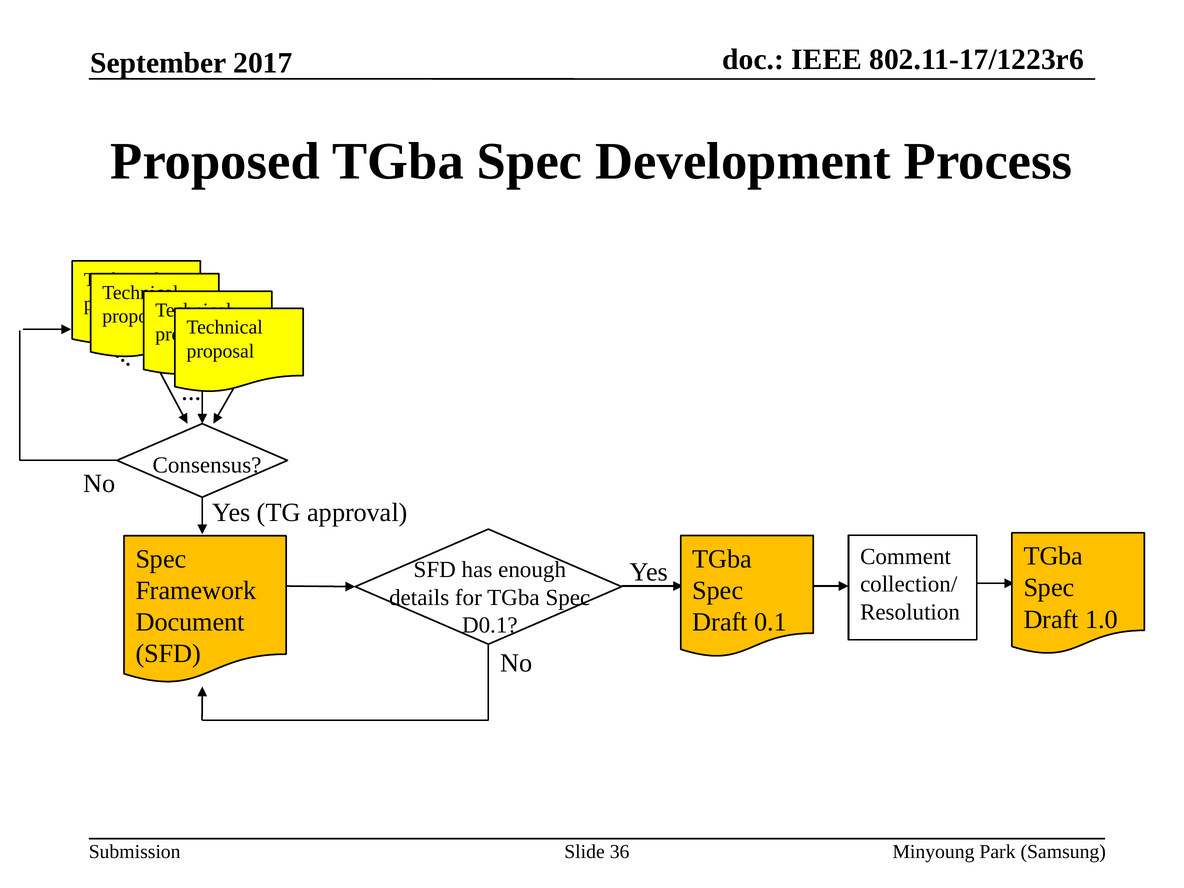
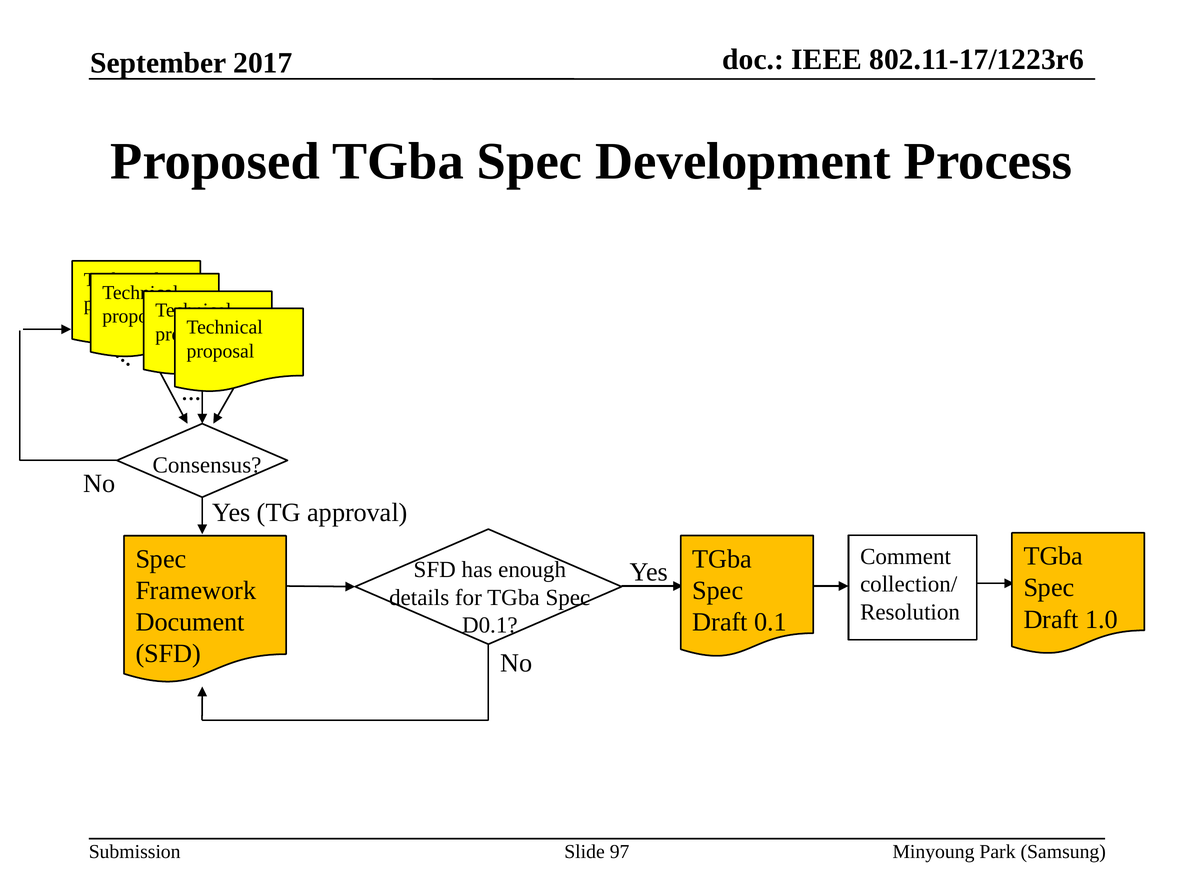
36: 36 -> 97
